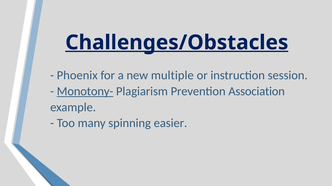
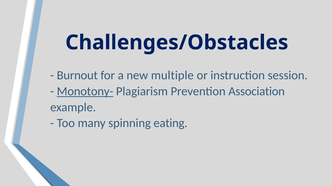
Challenges/Obstacles underline: present -> none
Phoenix: Phoenix -> Burnout
easier: easier -> eating
